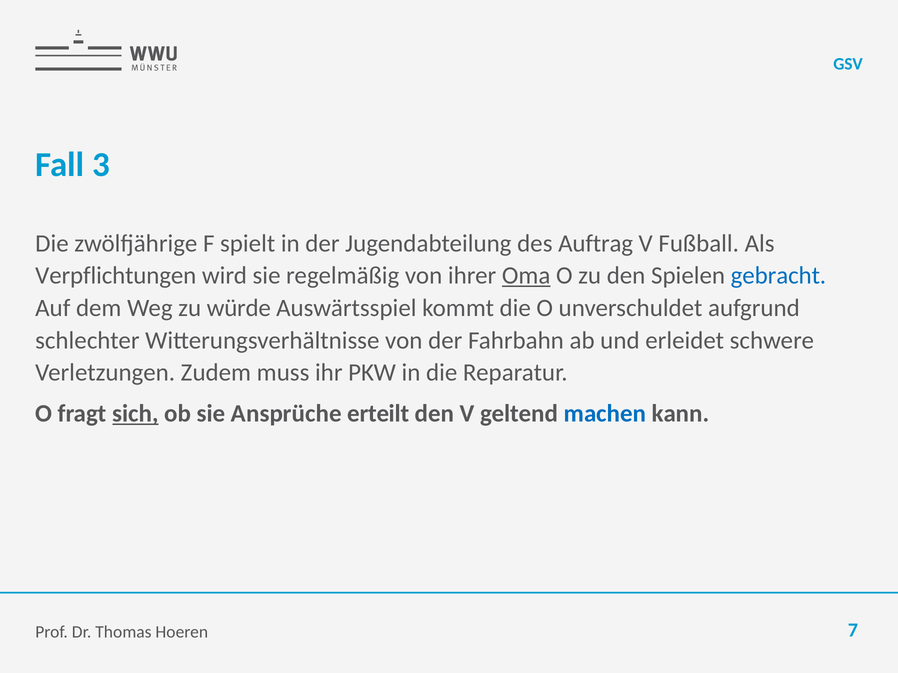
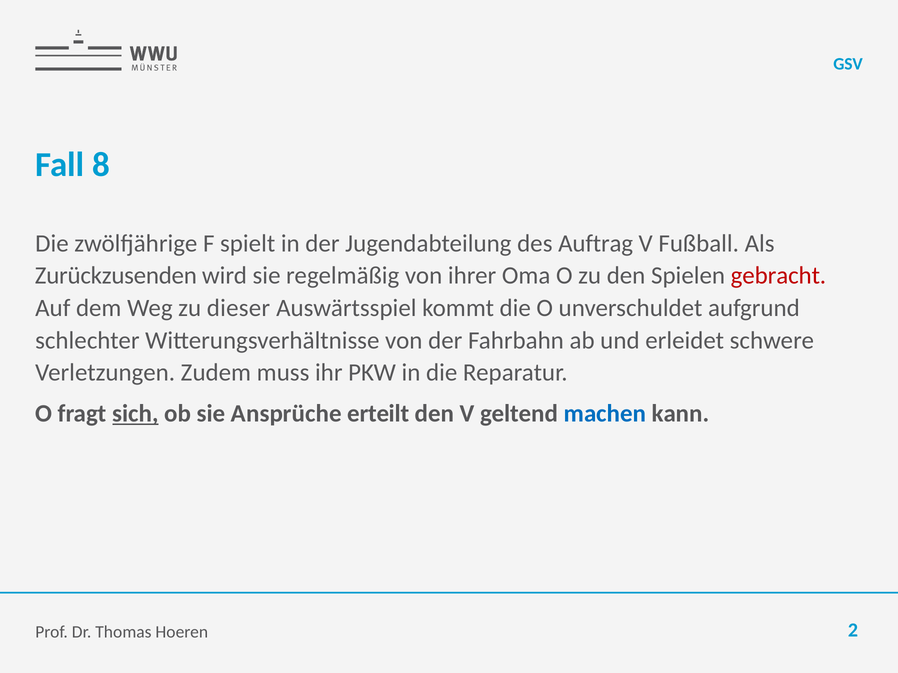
3: 3 -> 8
Verpflichtungen: Verpflichtungen -> Zurückzusenden
Oma underline: present -> none
gebracht colour: blue -> red
würde: würde -> dieser
7: 7 -> 2
